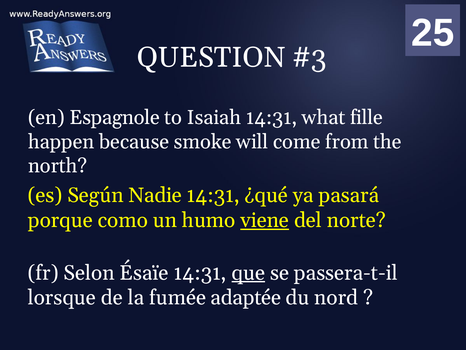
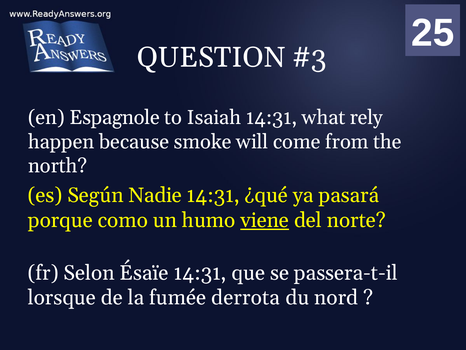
fille: fille -> rely
que underline: present -> none
adaptée: adaptée -> derrota
